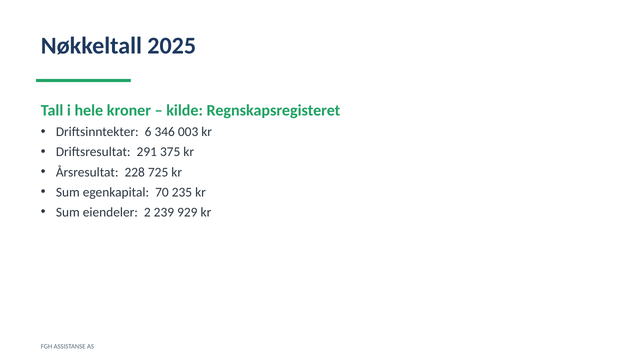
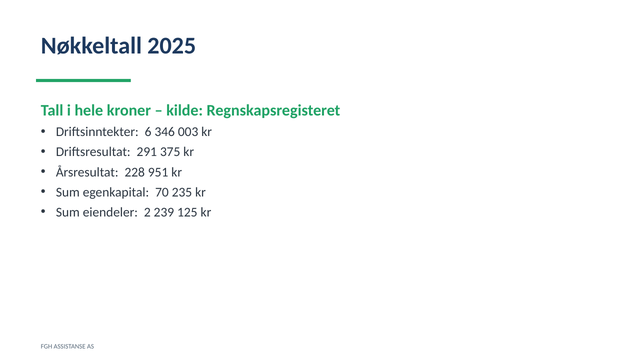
725: 725 -> 951
929: 929 -> 125
